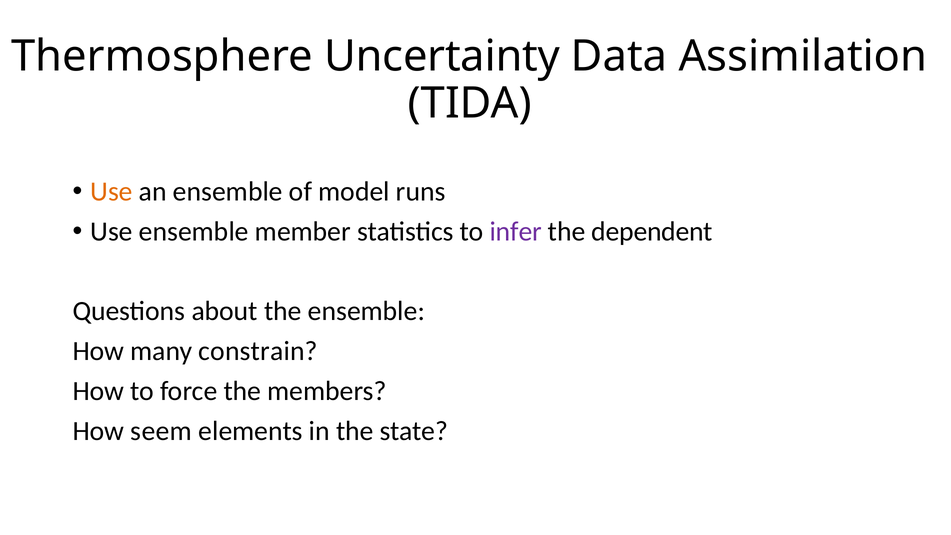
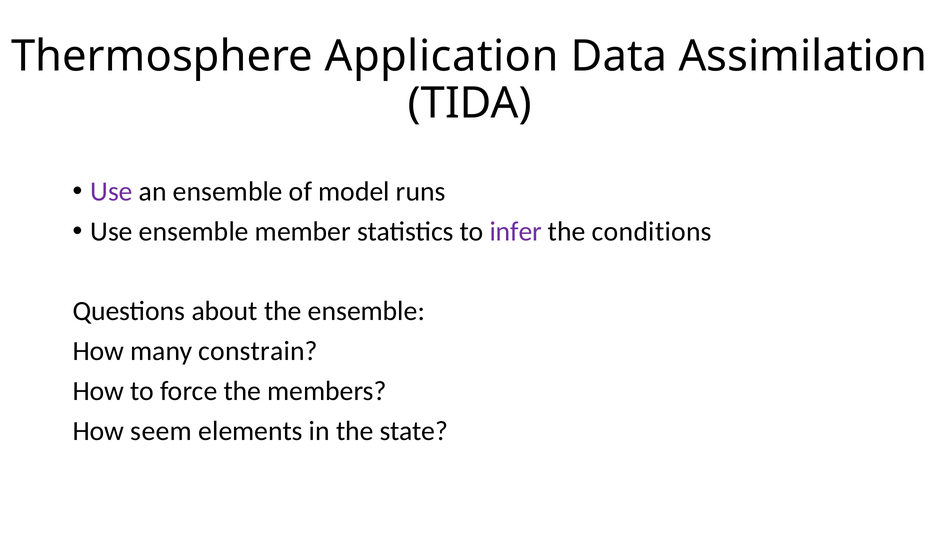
Uncertainty: Uncertainty -> Application
Use at (112, 192) colour: orange -> purple
dependent: dependent -> conditions
